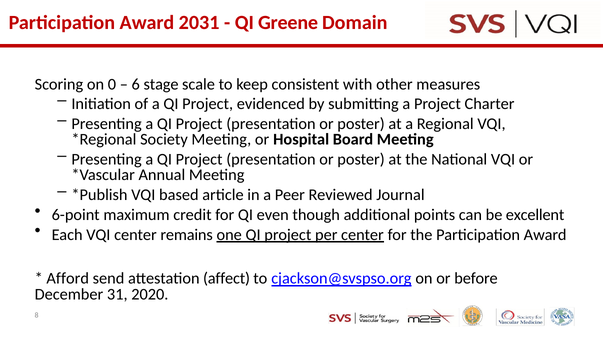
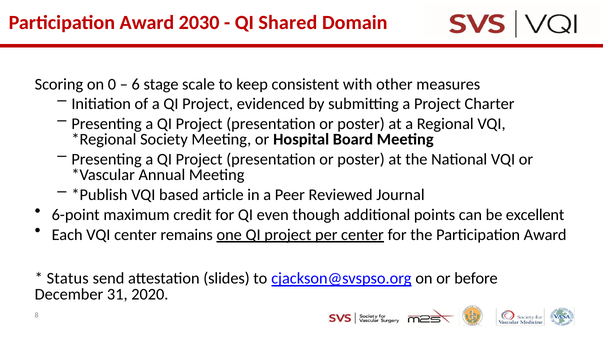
2031: 2031 -> 2030
Greene: Greene -> Shared
Afford: Afford -> Status
affect: affect -> slides
